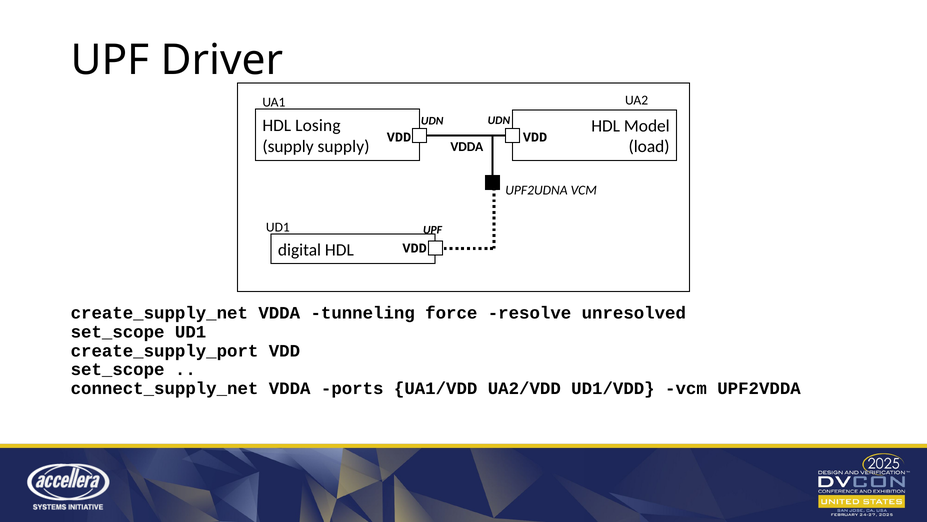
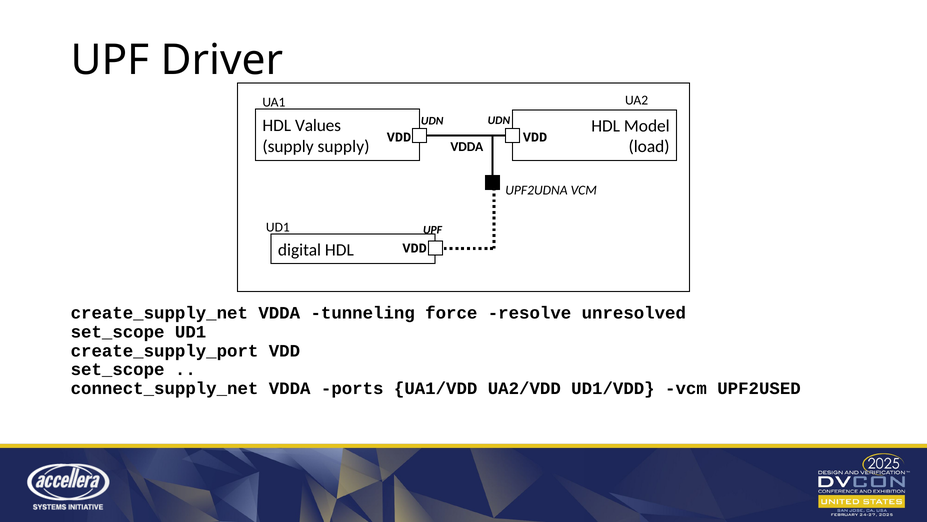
Losing: Losing -> Values
UPF2VDDA: UPF2VDDA -> UPF2USED
